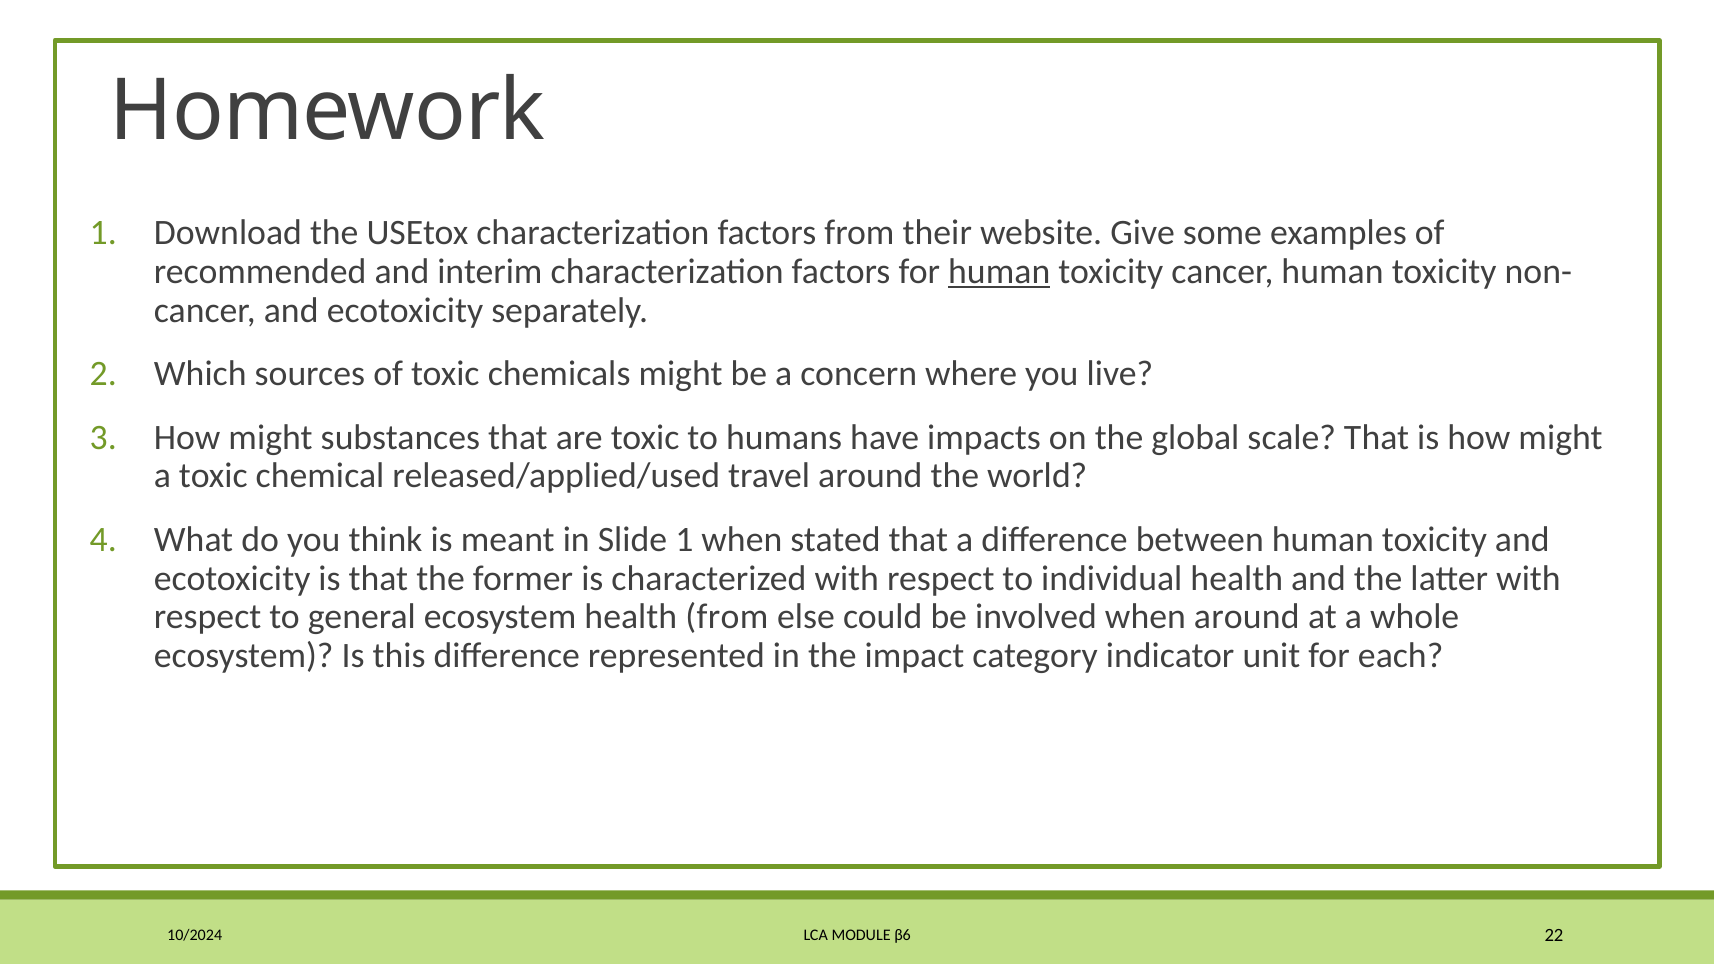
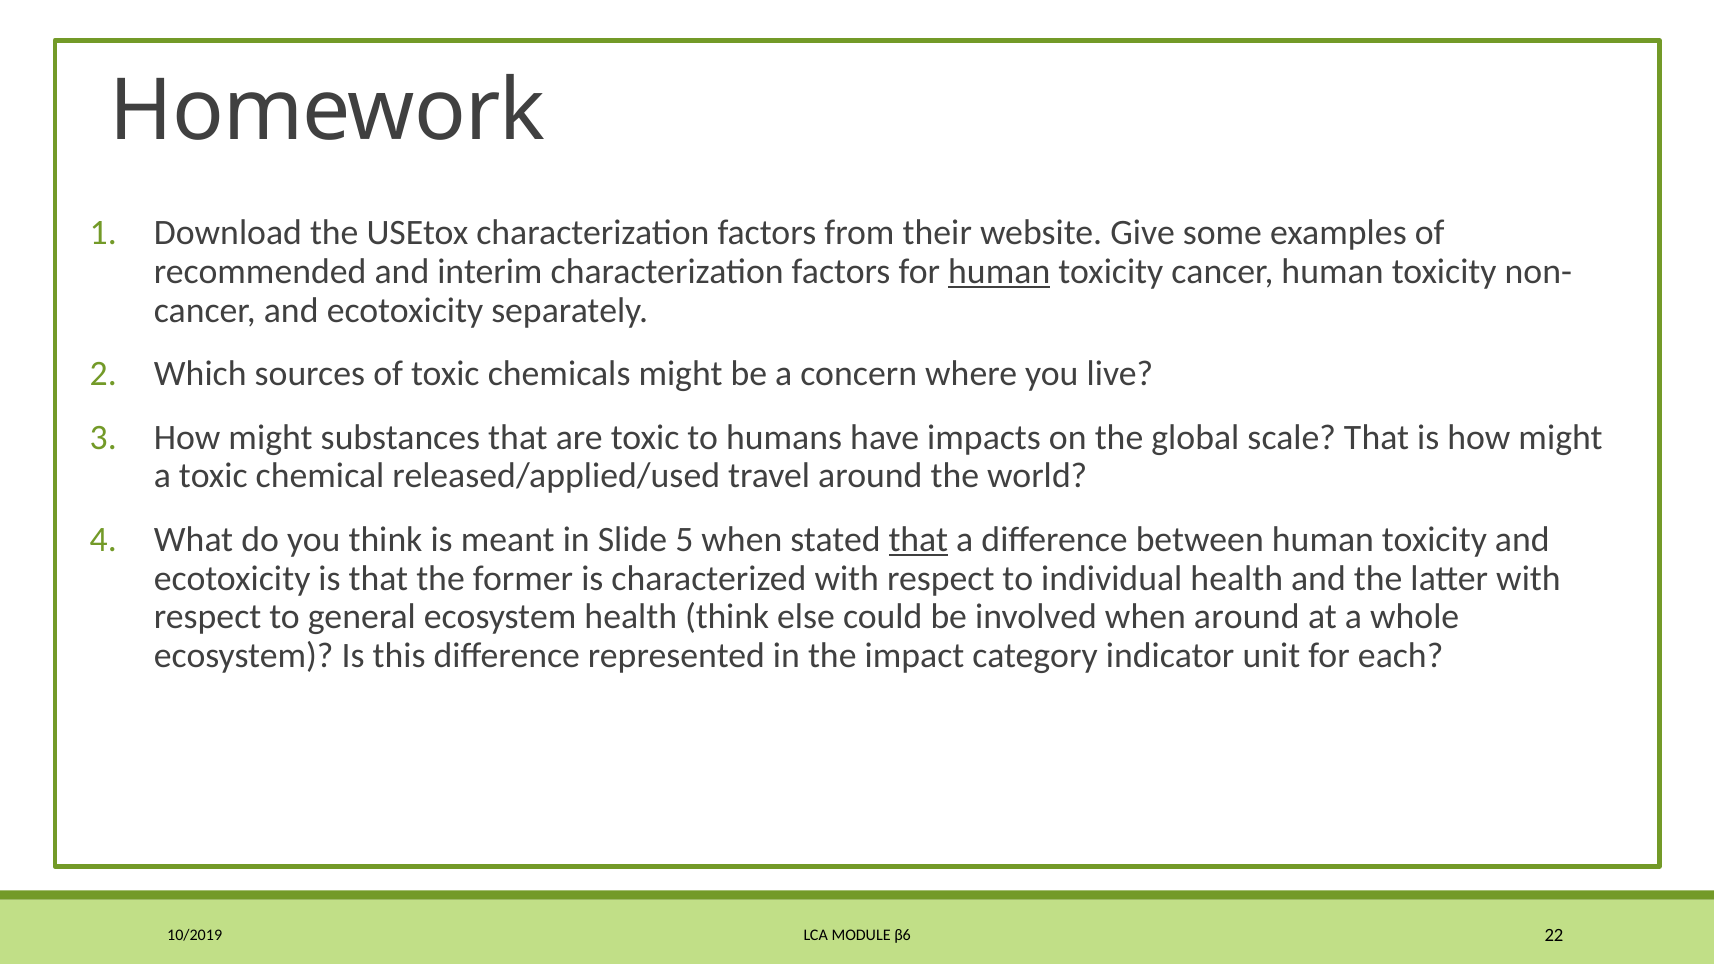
Slide 1: 1 -> 5
that at (918, 540) underline: none -> present
health from: from -> think
10/2024: 10/2024 -> 10/2019
